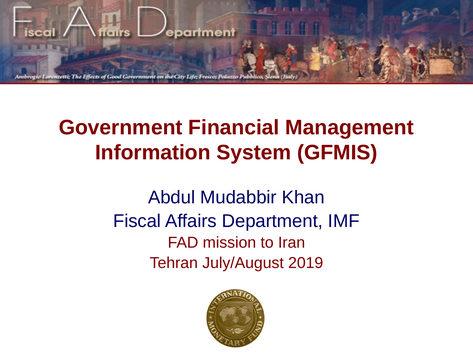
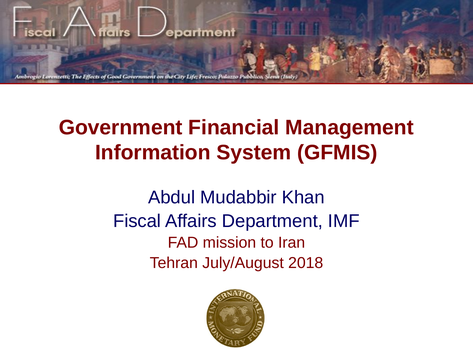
2019: 2019 -> 2018
